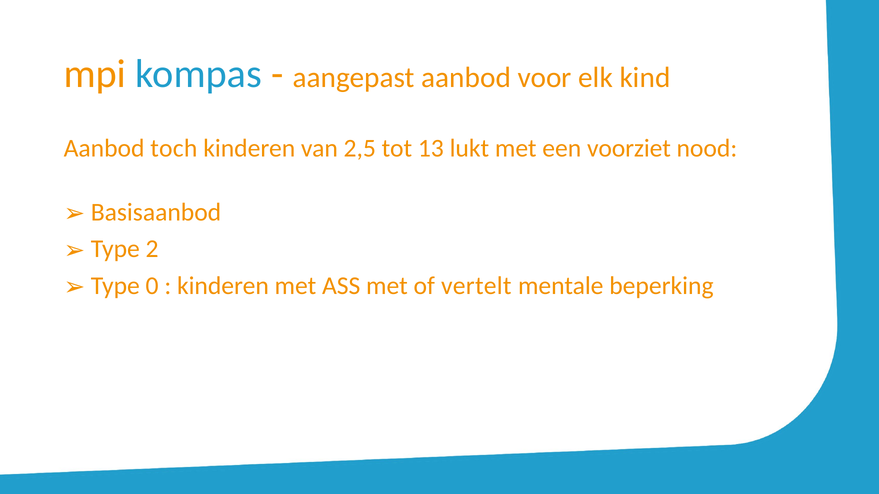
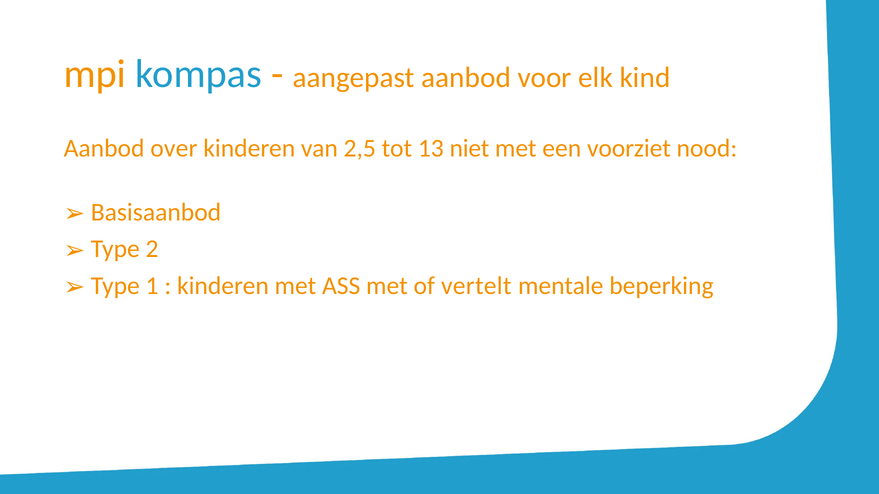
toch: toch -> over
lukt: lukt -> niet
0: 0 -> 1
